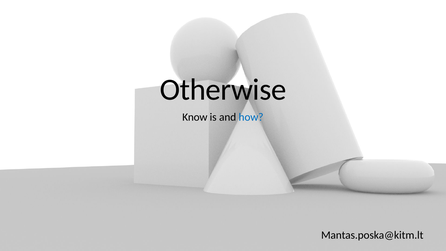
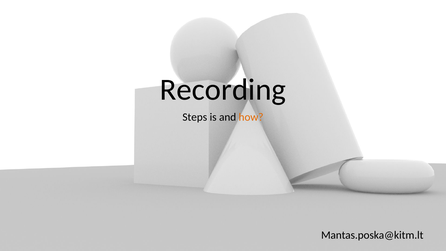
Otherwise: Otherwise -> Recording
Know: Know -> Steps
how colour: blue -> orange
